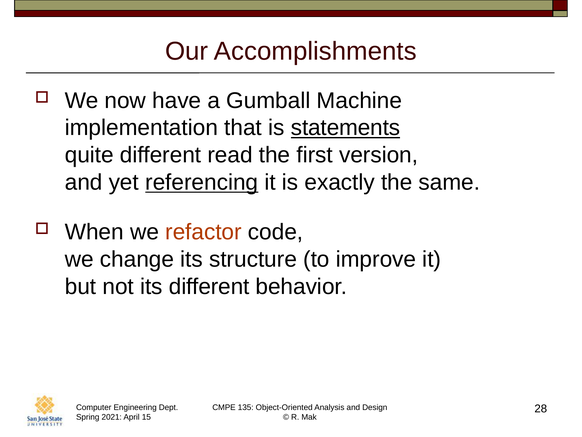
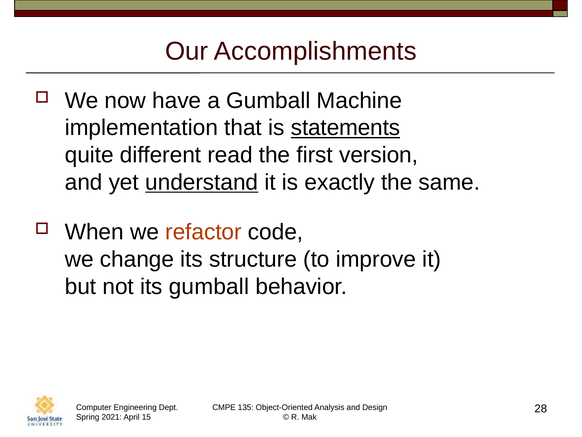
referencing: referencing -> understand
its different: different -> gumball
